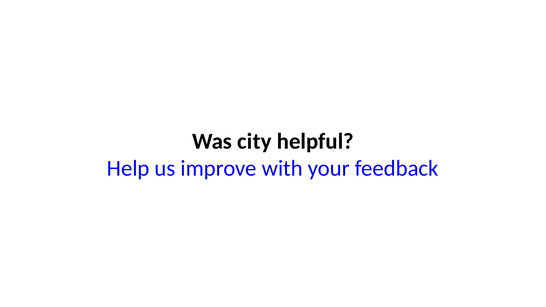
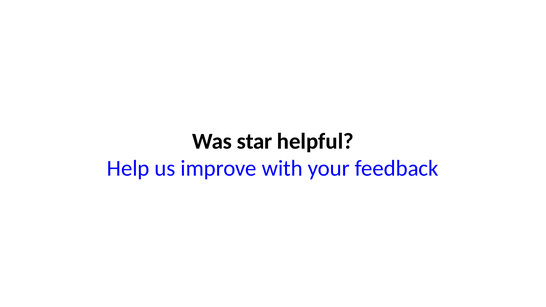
city: city -> star
